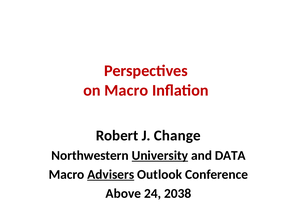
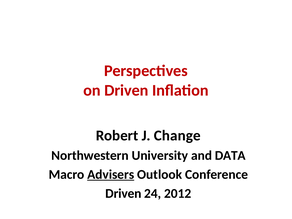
on Macro: Macro -> Driven
University underline: present -> none
Above at (123, 193): Above -> Driven
2038: 2038 -> 2012
